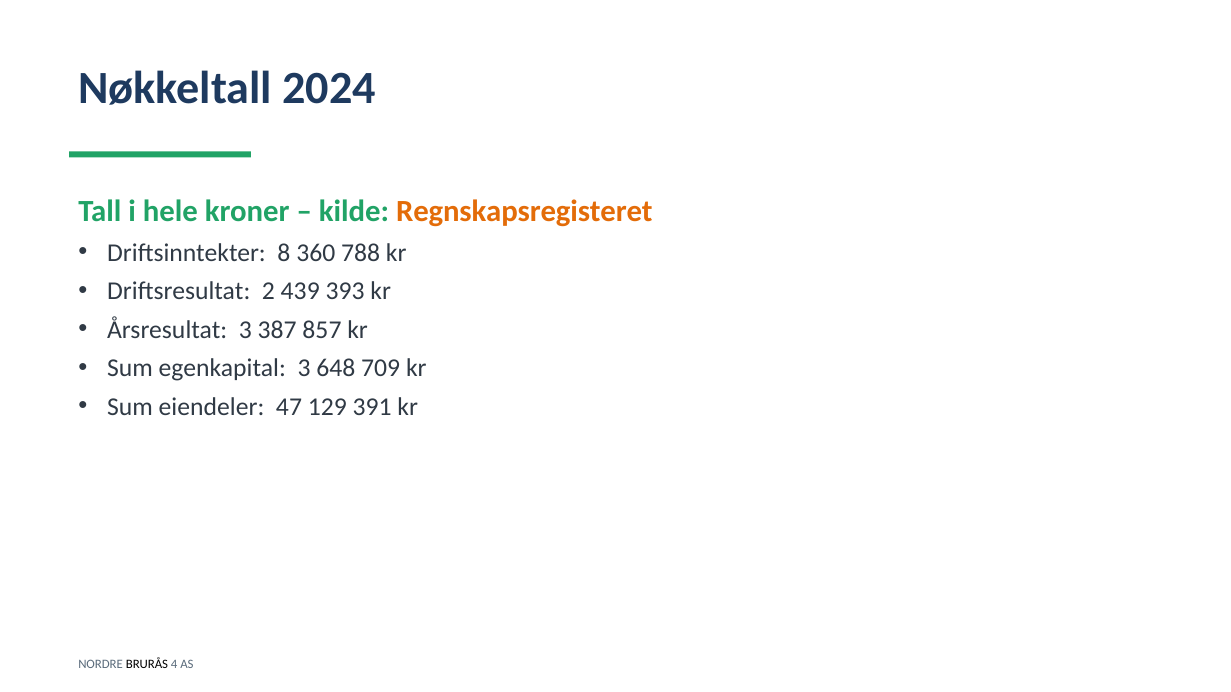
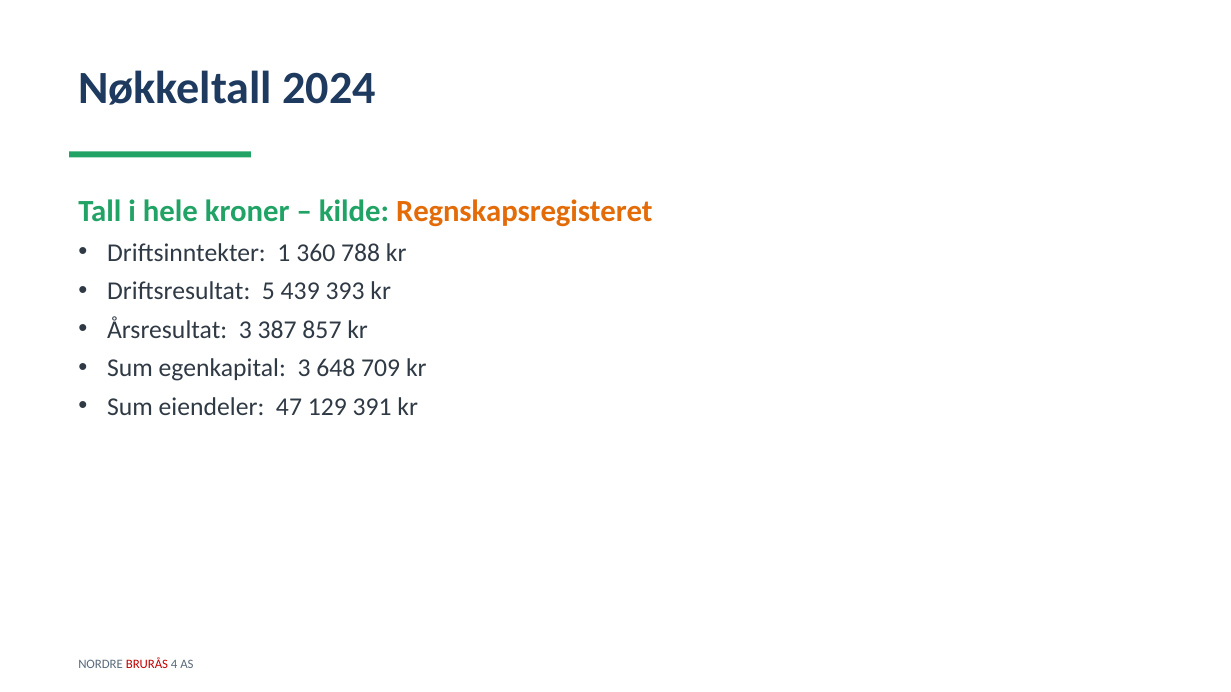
8: 8 -> 1
2: 2 -> 5
BRURÅS colour: black -> red
